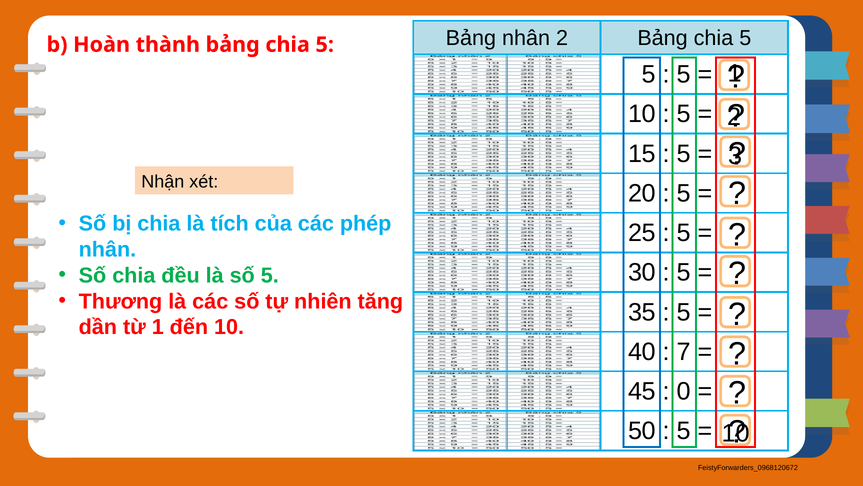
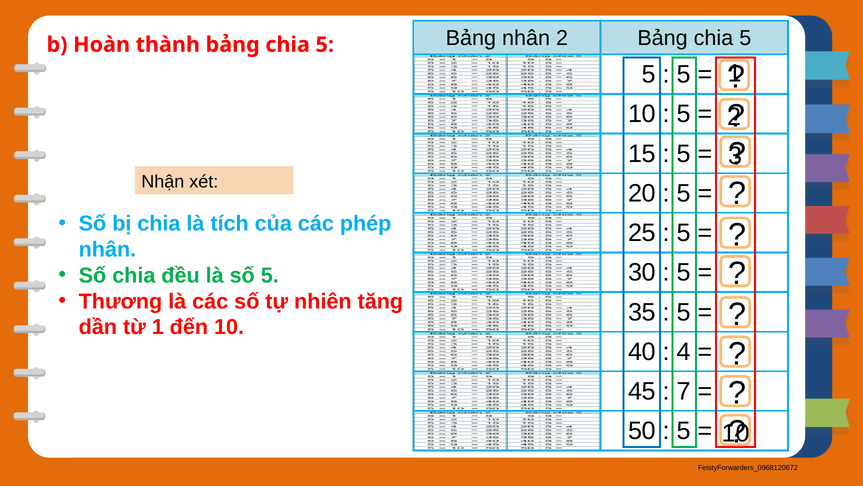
7 at (684, 351): 7 -> 4
0 at (684, 391): 0 -> 7
